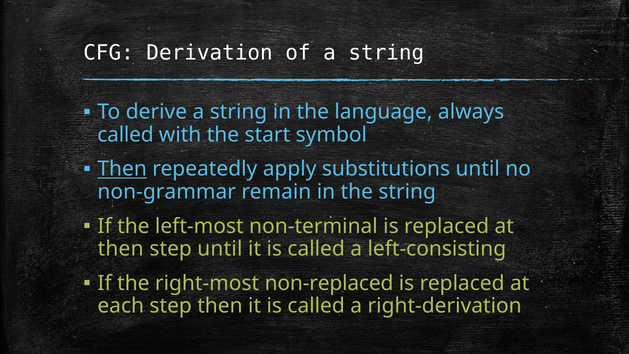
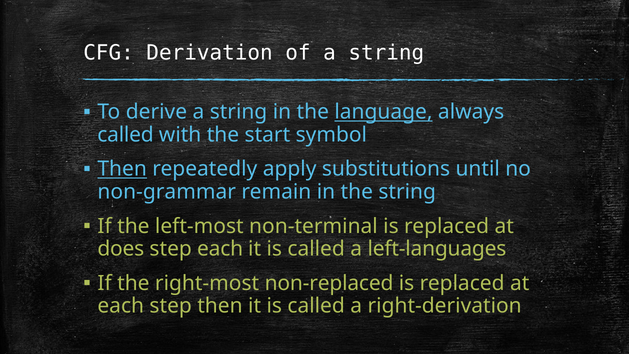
language underline: none -> present
then at (121, 249): then -> does
step until: until -> each
left-consisting: left-consisting -> left-languages
